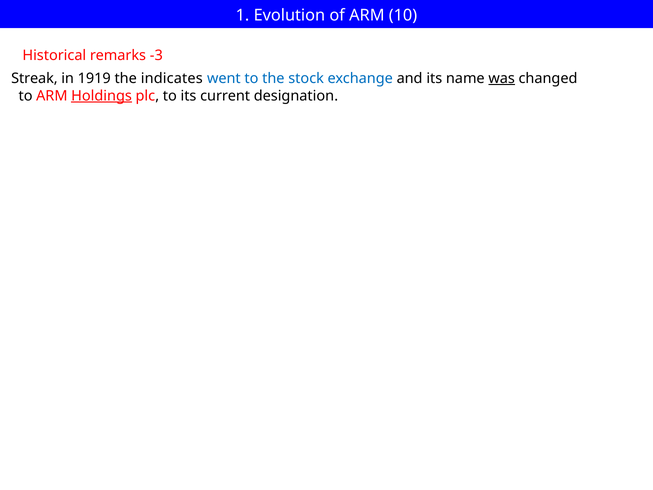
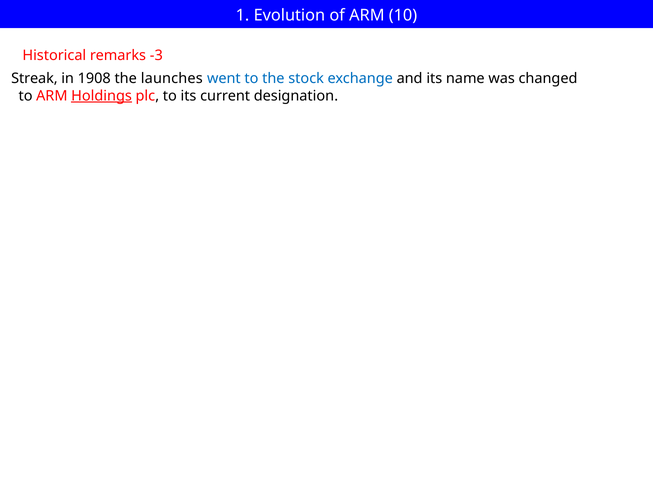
1919: 1919 -> 1908
indicates: indicates -> launches
was underline: present -> none
